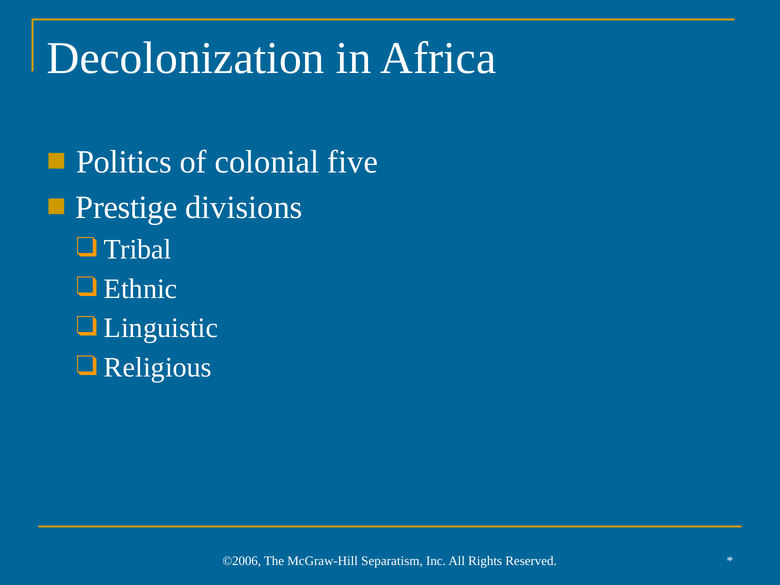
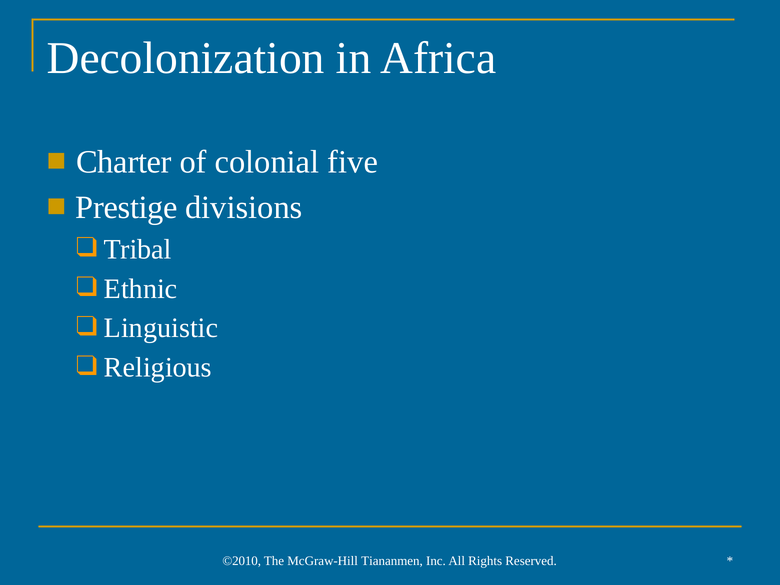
Politics: Politics -> Charter
©2006: ©2006 -> ©2010
Separatism: Separatism -> Tiananmen
